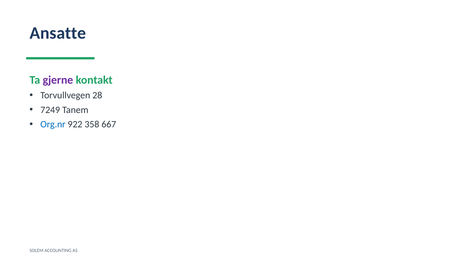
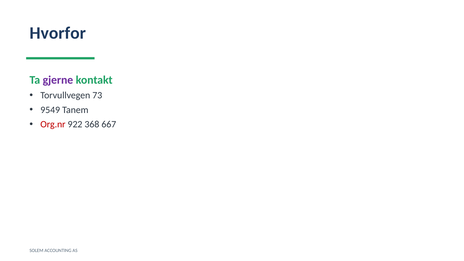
Ansatte: Ansatte -> Hvorfor
28: 28 -> 73
7249: 7249 -> 9549
Org.nr colour: blue -> red
358: 358 -> 368
